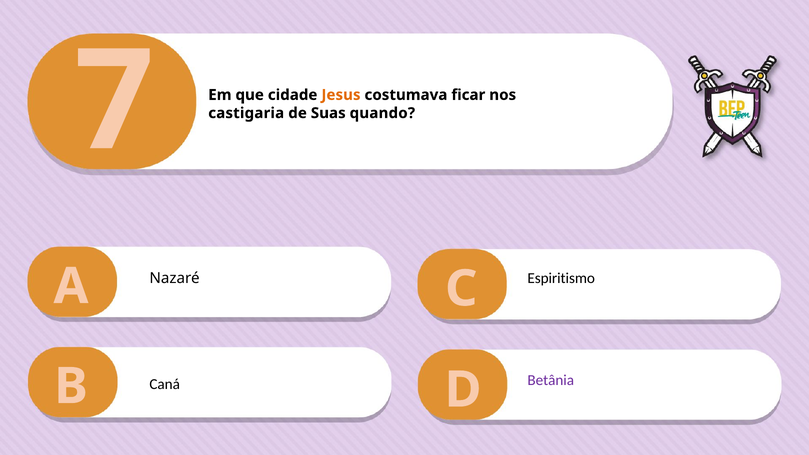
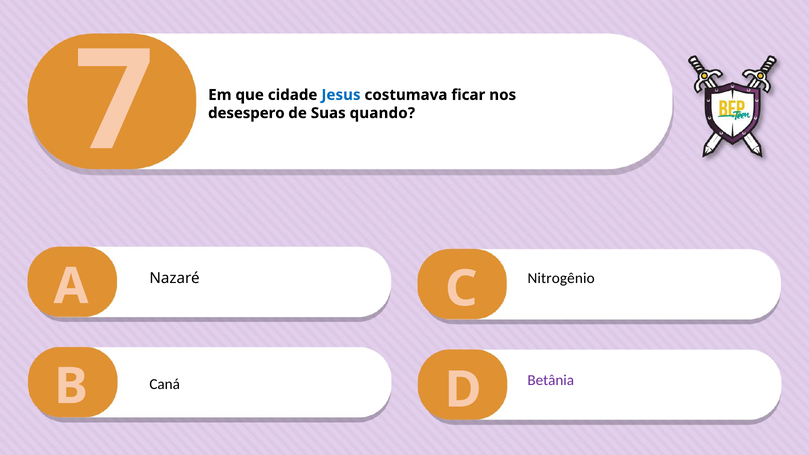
Jesus colour: orange -> blue
castigaria: castigaria -> desespero
Espiritismo: Espiritismo -> Nitrogênio
